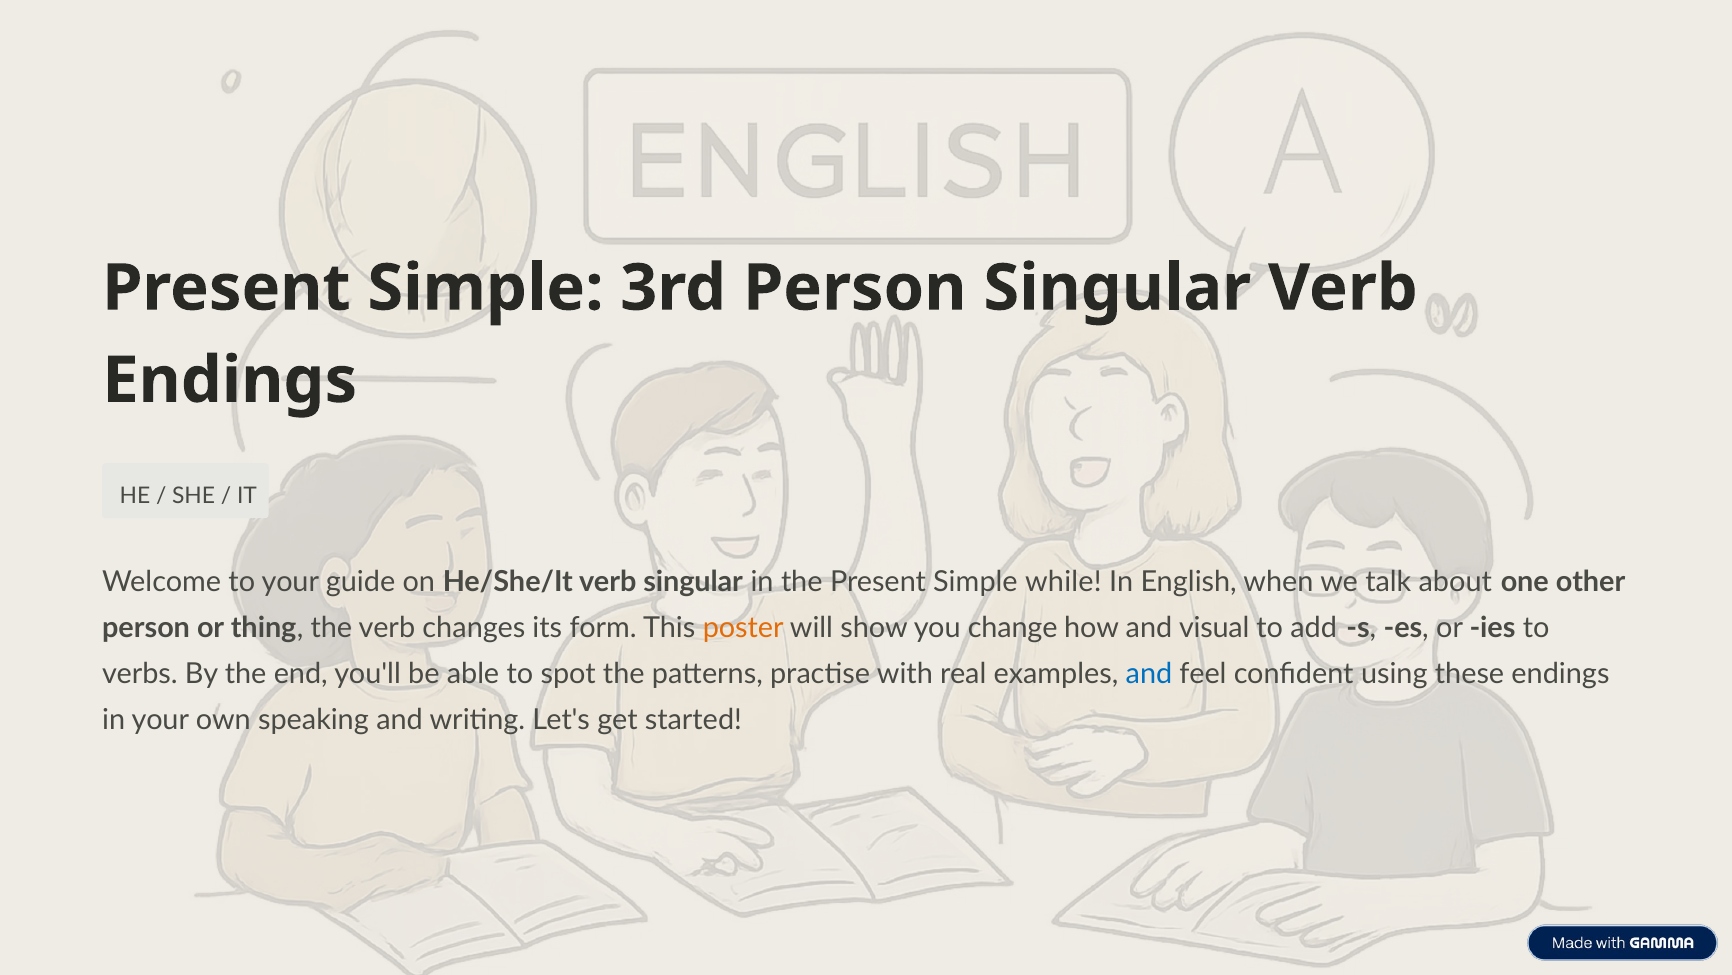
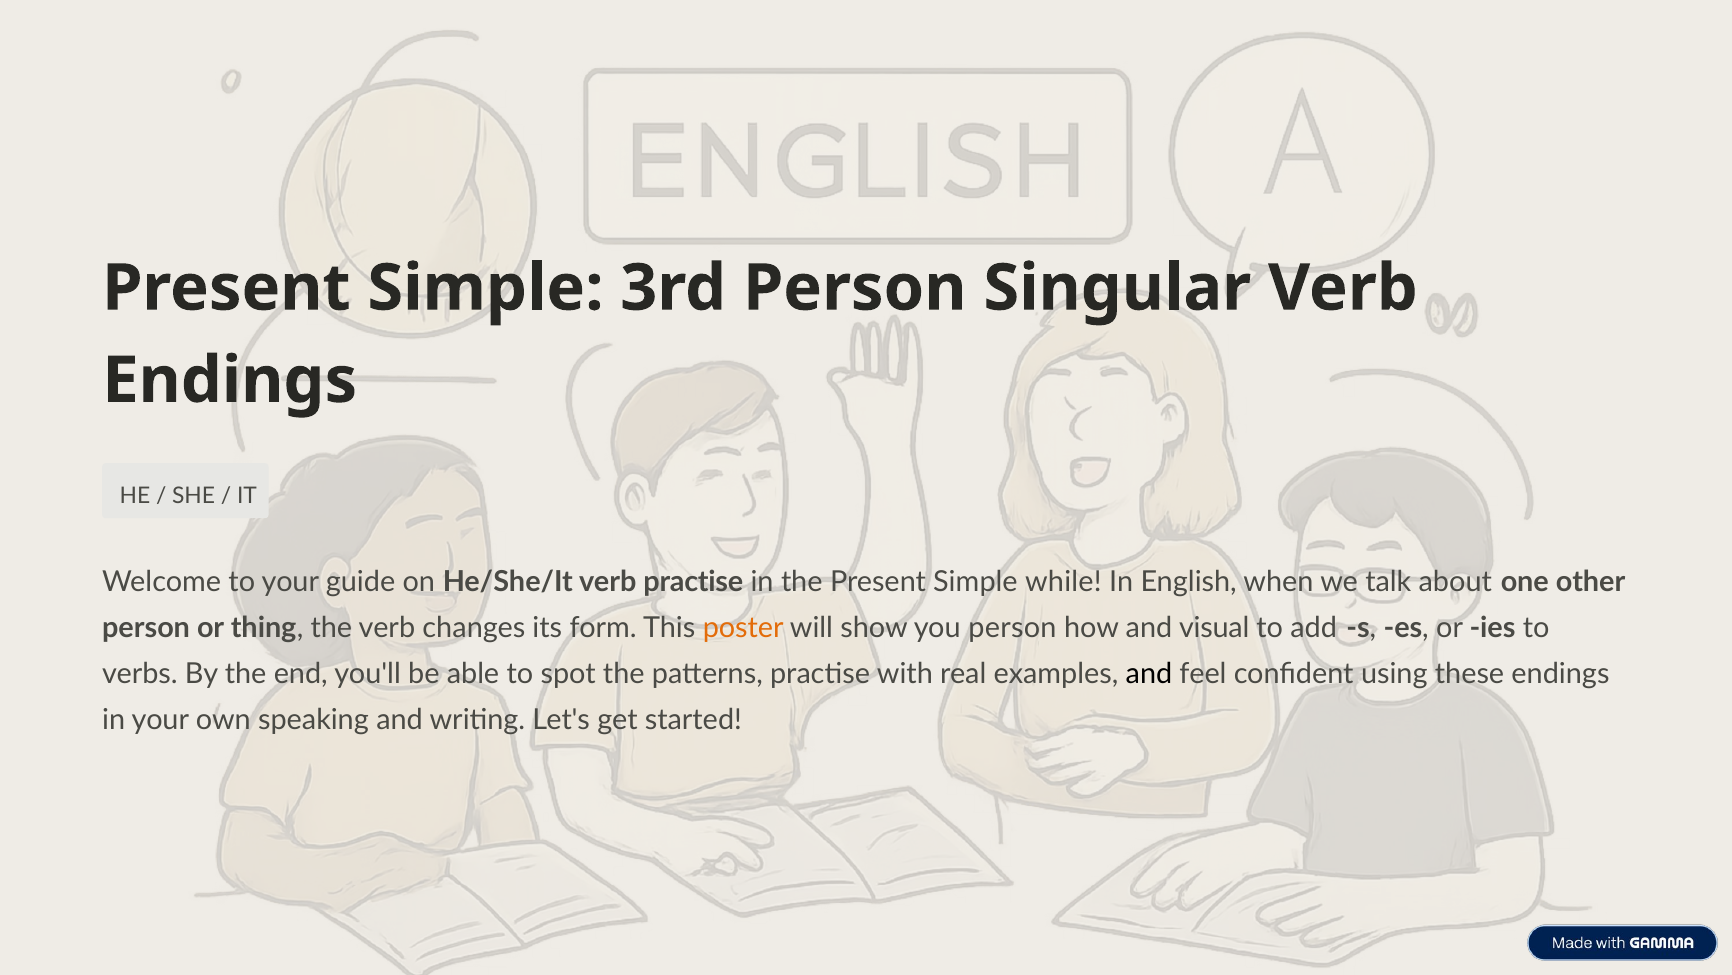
verb singular: singular -> practise
you change: change -> person
and at (1149, 674) colour: blue -> black
